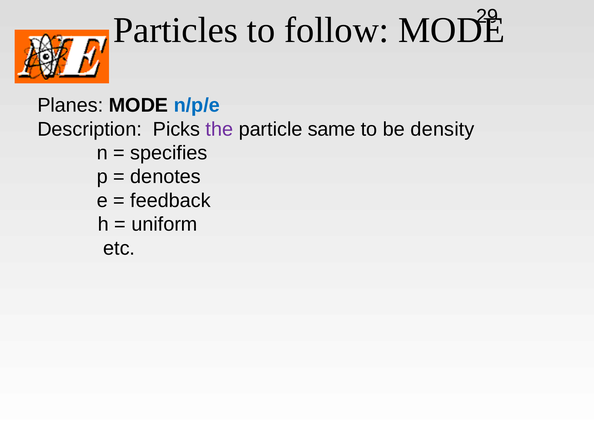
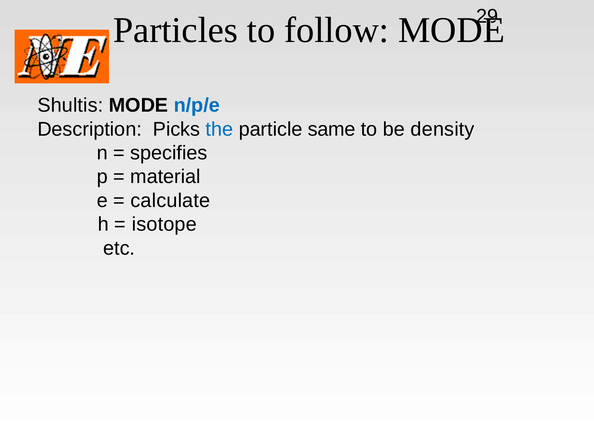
Planes: Planes -> Shultis
the colour: purple -> blue
denotes: denotes -> material
feedback: feedback -> calculate
uniform: uniform -> isotope
